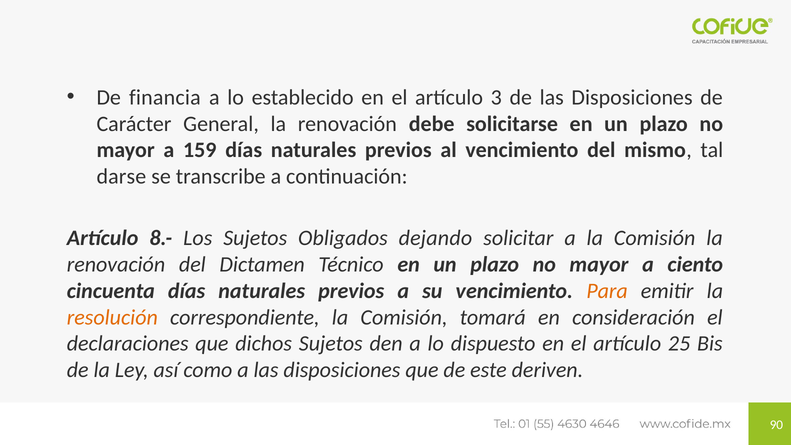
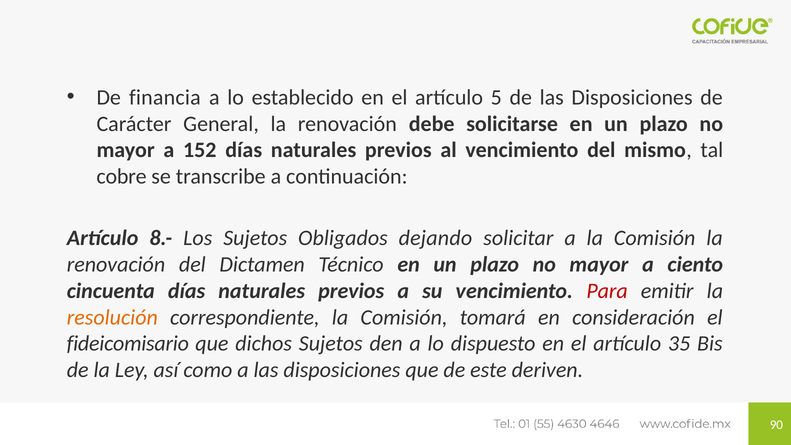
3: 3 -> 5
159: 159 -> 152
darse: darse -> cobre
Para colour: orange -> red
declaraciones: declaraciones -> fideicomisario
25: 25 -> 35
